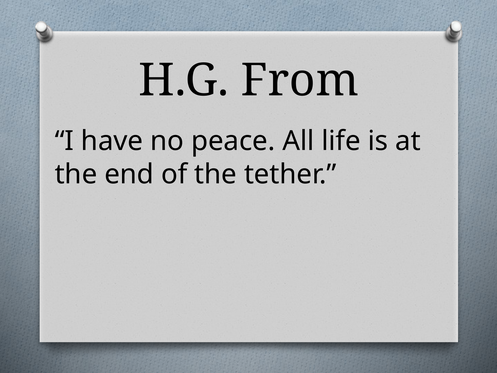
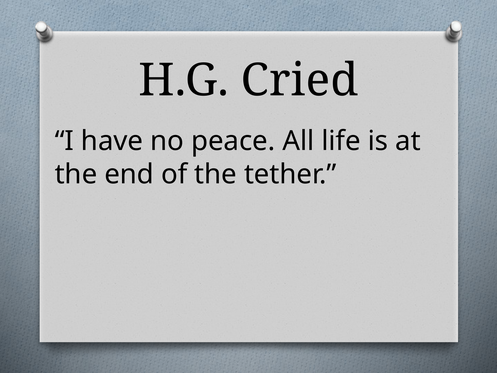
From: From -> Cried
